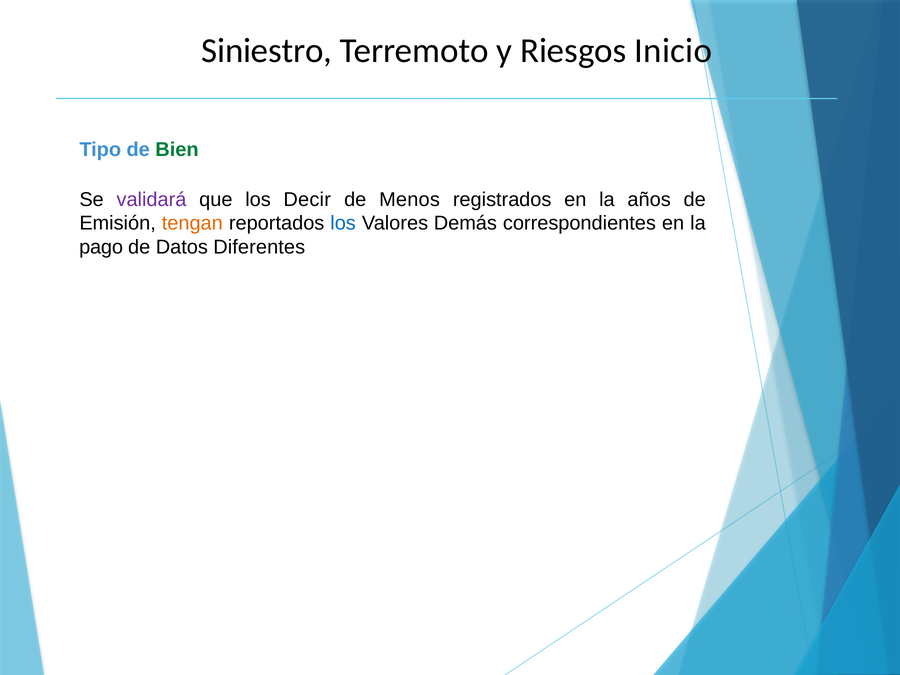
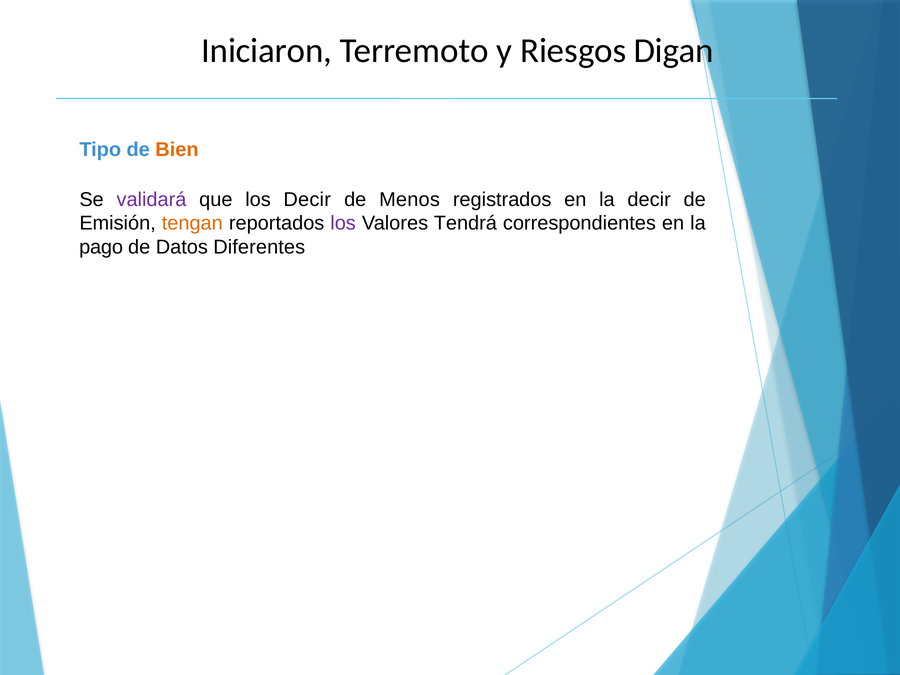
Siniestro: Siniestro -> Iniciaron
Inicio: Inicio -> Digan
Bien colour: green -> orange
la años: años -> decir
los at (343, 223) colour: blue -> purple
Demás: Demás -> Tendrá
